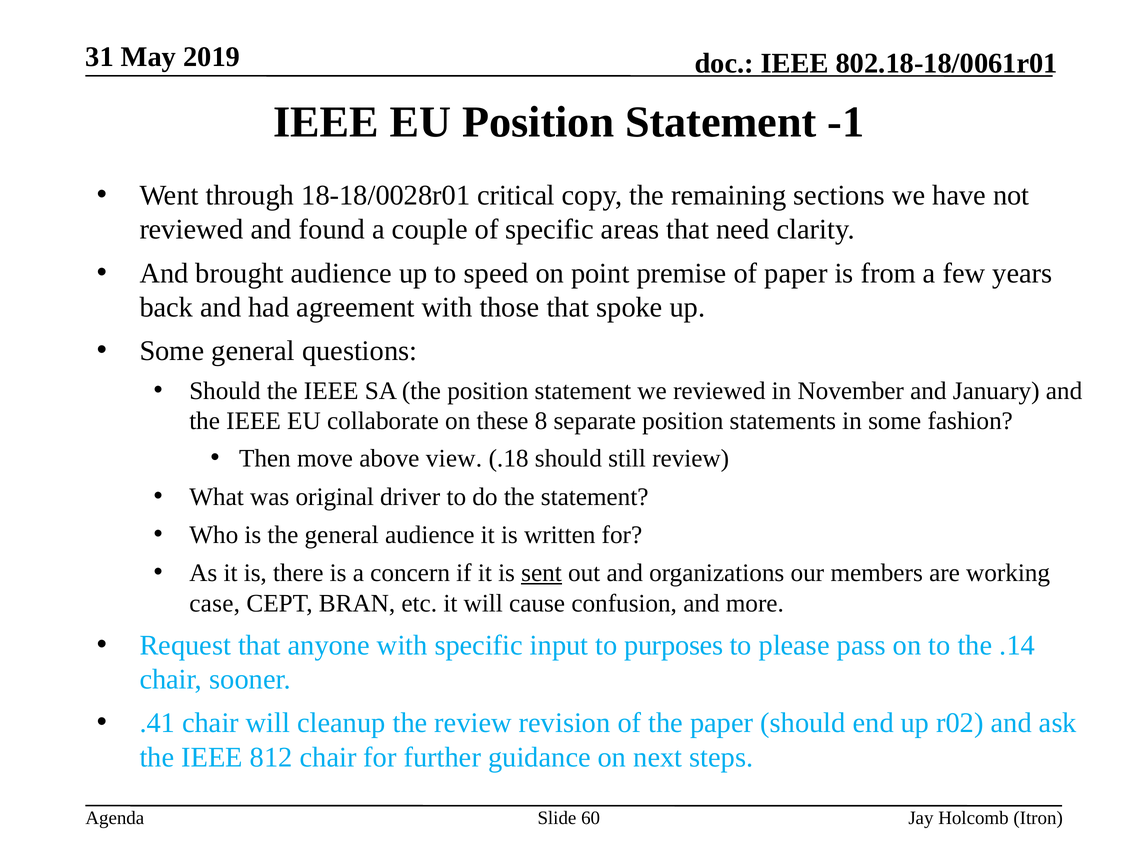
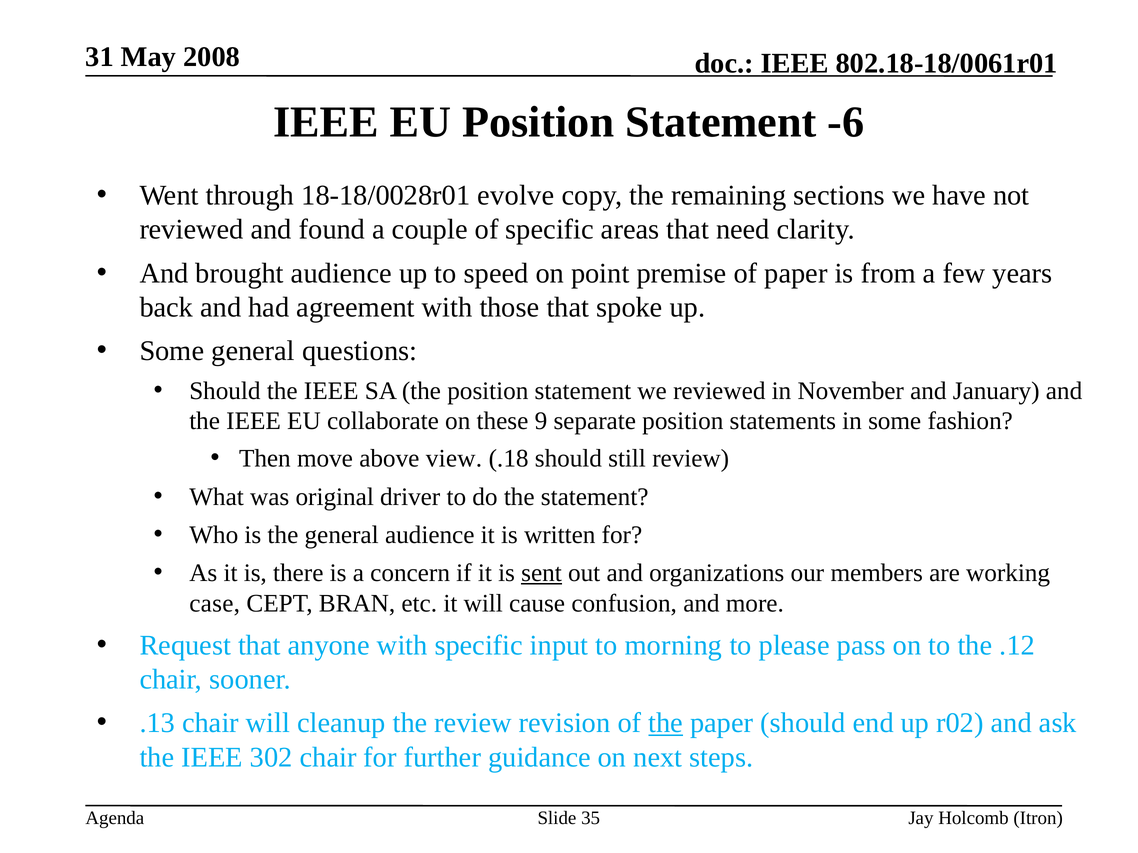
2019: 2019 -> 2008
-1: -1 -> -6
critical: critical -> evolve
8: 8 -> 9
purposes: purposes -> morning
.14: .14 -> .12
.41: .41 -> .13
the at (666, 724) underline: none -> present
812: 812 -> 302
60: 60 -> 35
